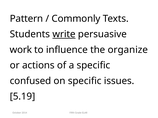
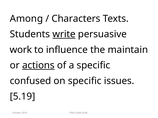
Pattern: Pattern -> Among
Commonly: Commonly -> Characters
organize: organize -> maintain
actions underline: none -> present
